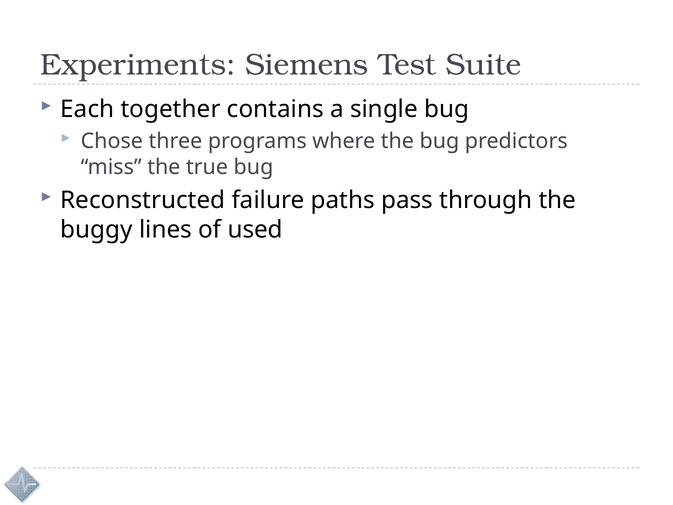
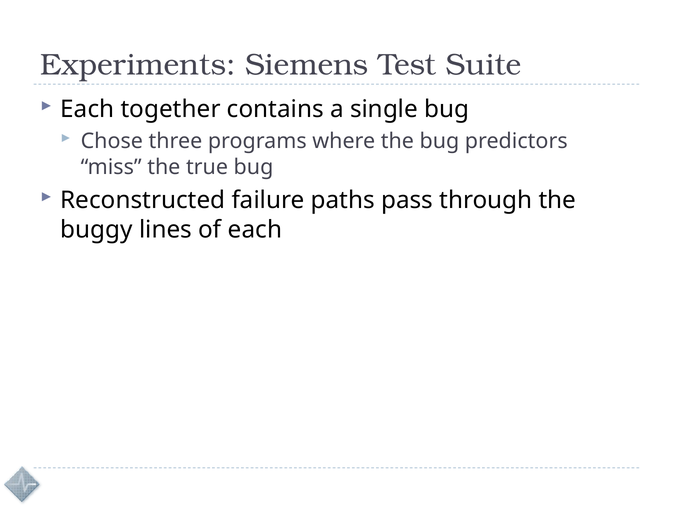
of used: used -> each
